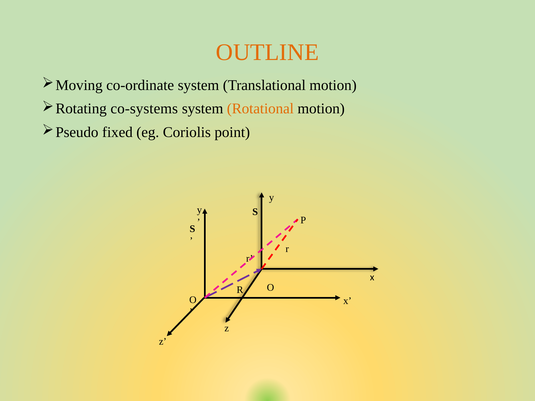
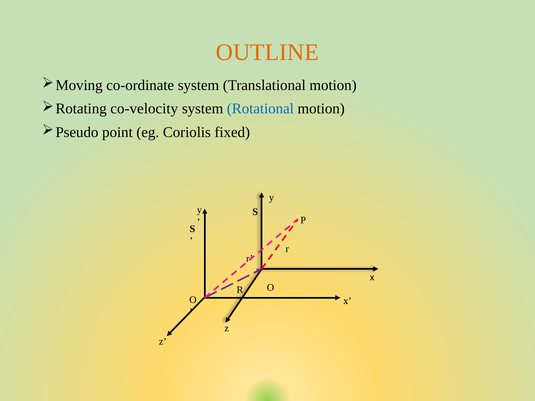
co-systems: co-systems -> co-velocity
Rotational colour: orange -> blue
fixed: fixed -> point
point: point -> fixed
